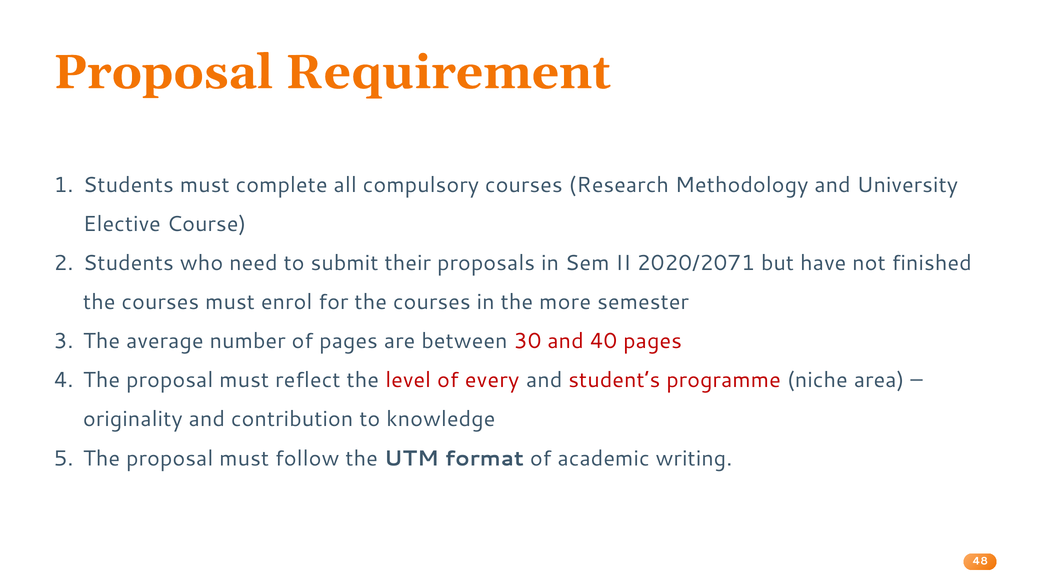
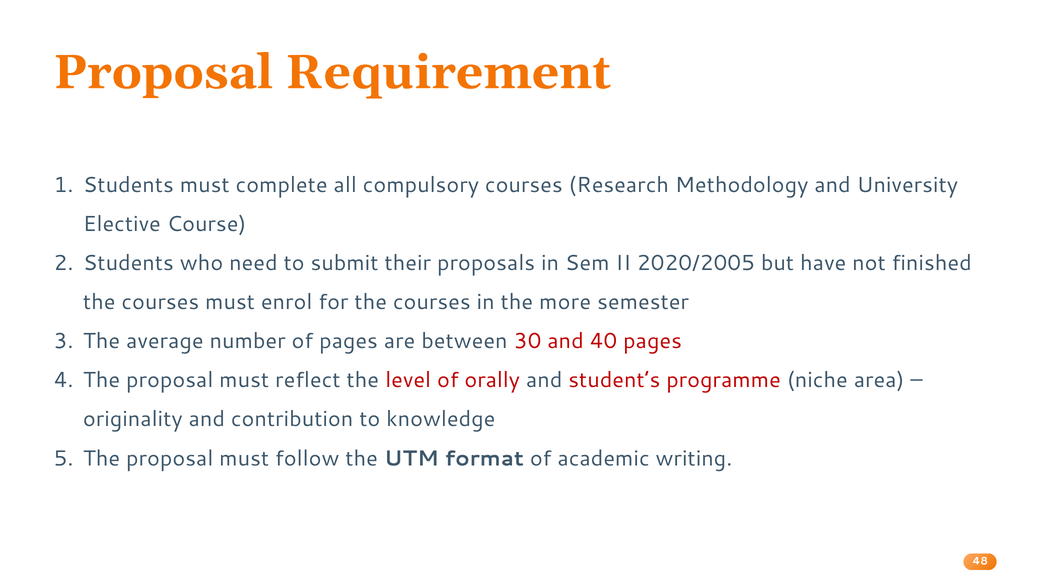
2020/2071: 2020/2071 -> 2020/2005
every: every -> orally
